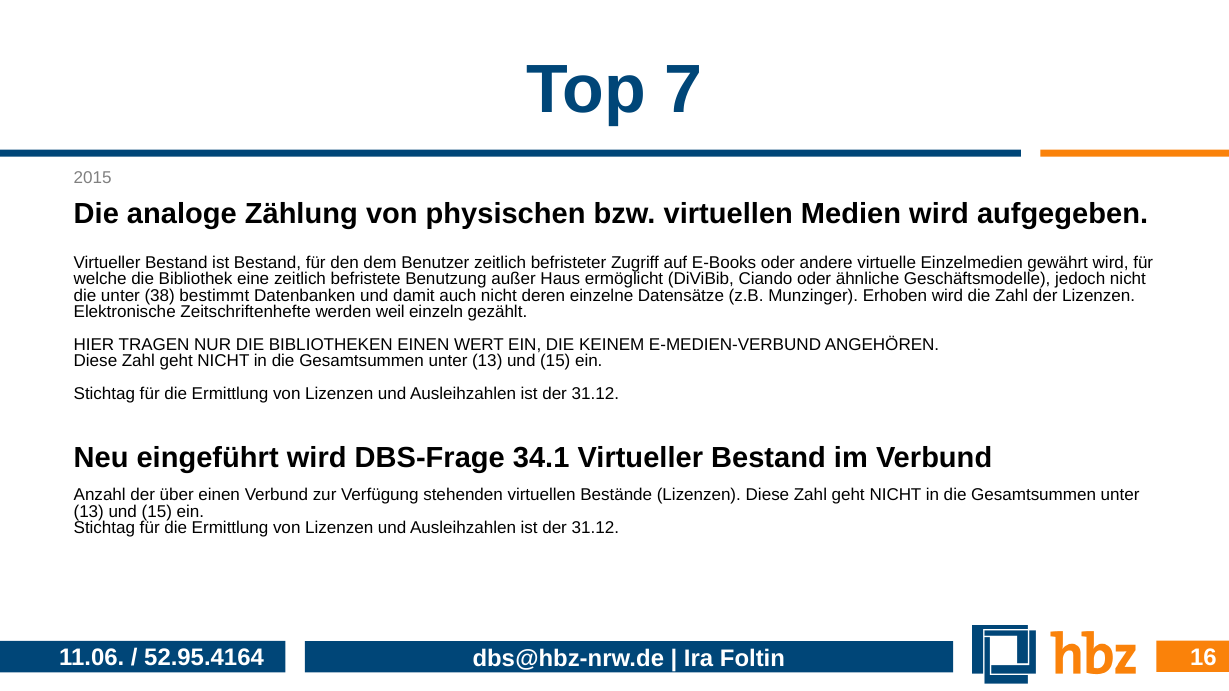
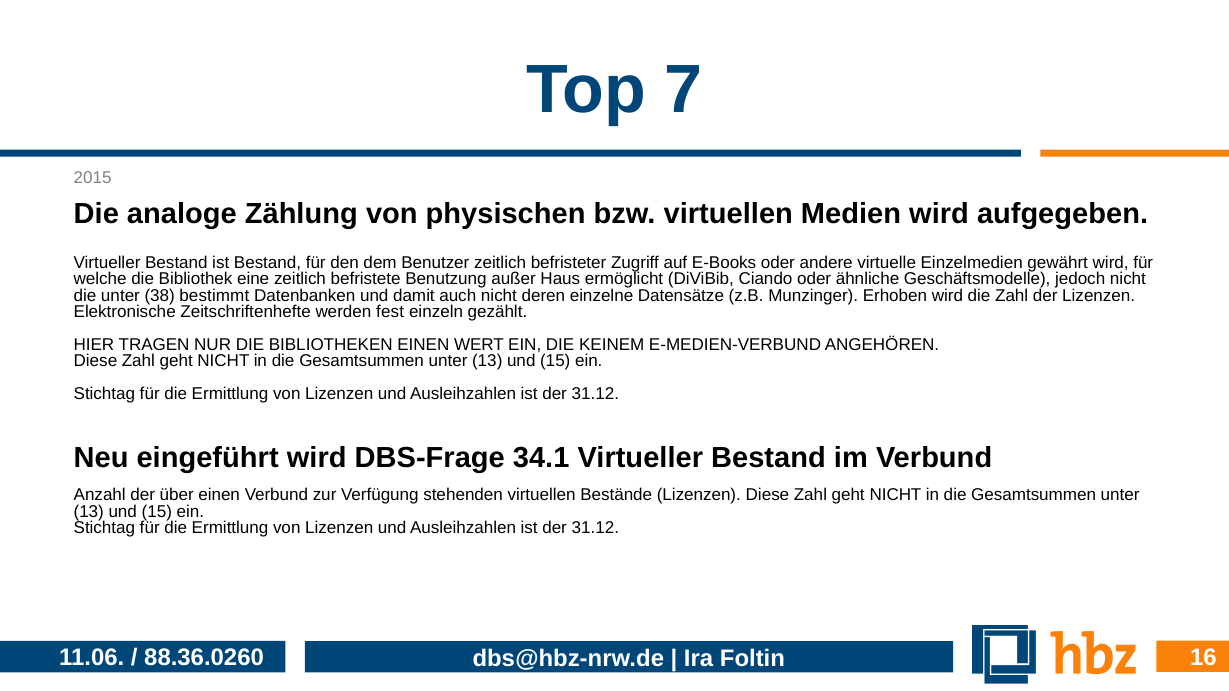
weil: weil -> fest
52.95.4164: 52.95.4164 -> 88.36.0260
